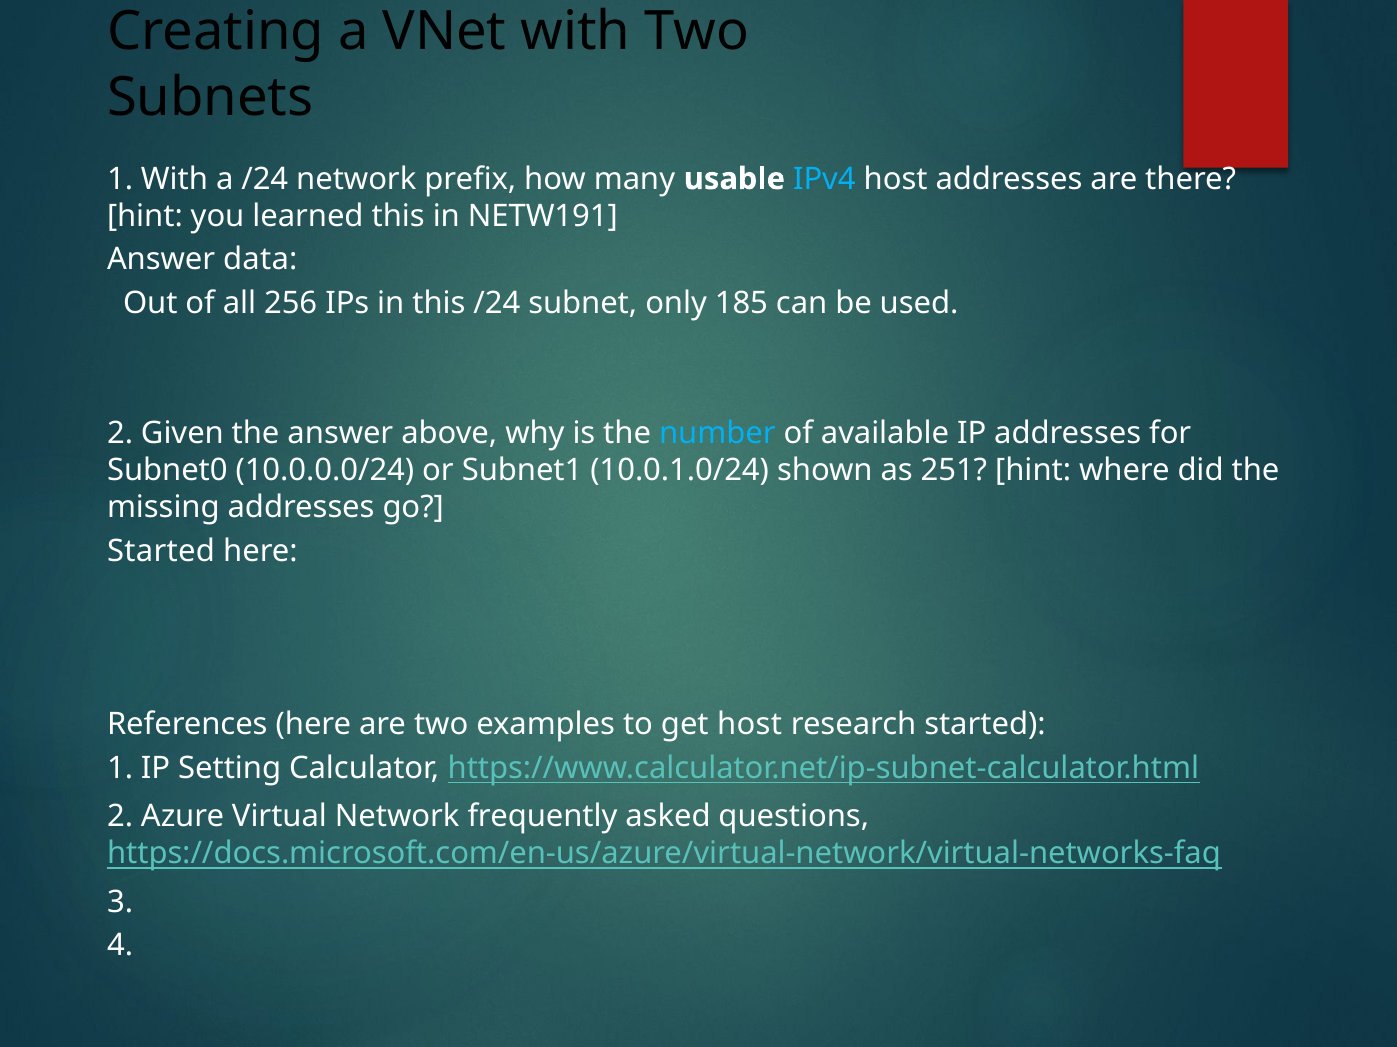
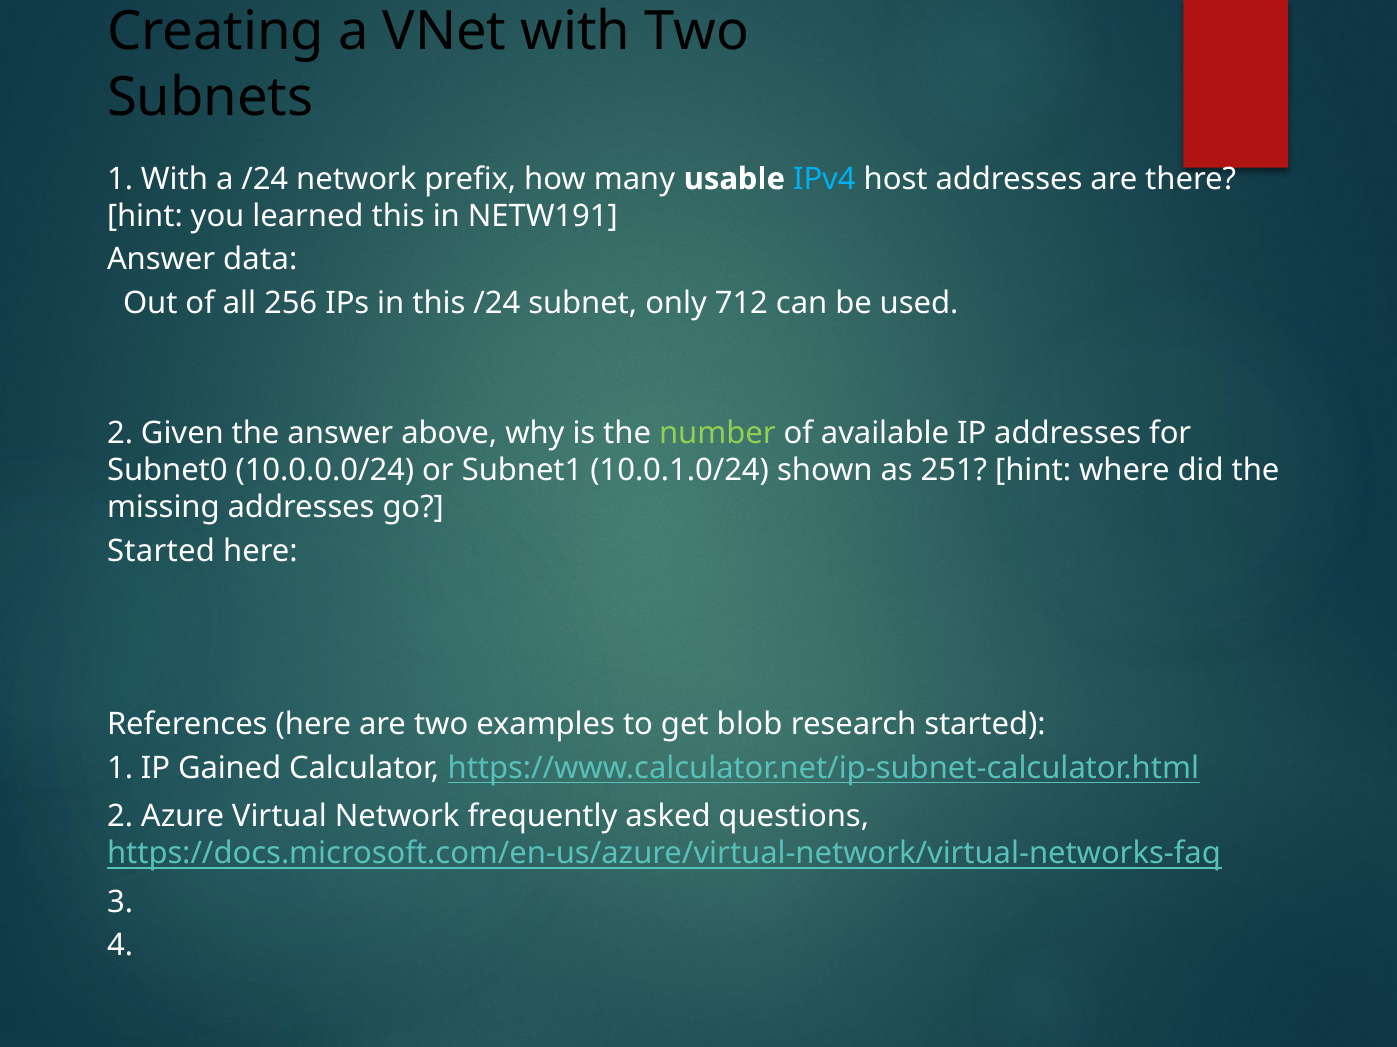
185: 185 -> 712
number colour: light blue -> light green
get host: host -> blob
Setting: Setting -> Gained
